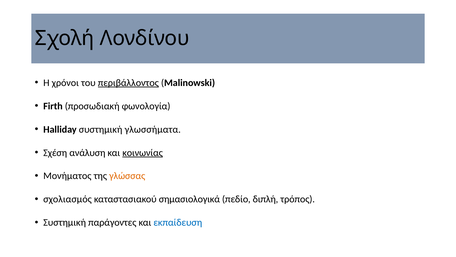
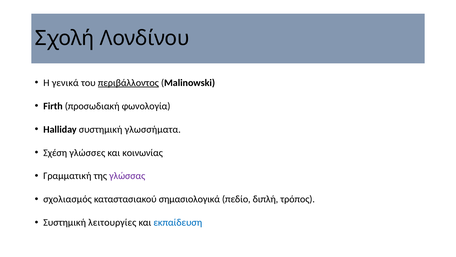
χρόνοι: χρόνοι -> γενικά
ανάλυση: ανάλυση -> γλώσσες
κοινωνίας underline: present -> none
Μονήματος: Μονήματος -> Γραμματική
γλώσσας colour: orange -> purple
παράγοντες: παράγοντες -> λειτουργίες
